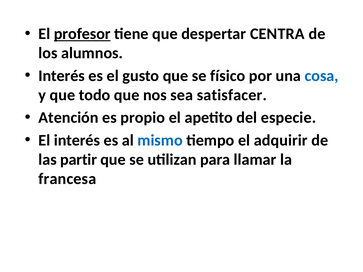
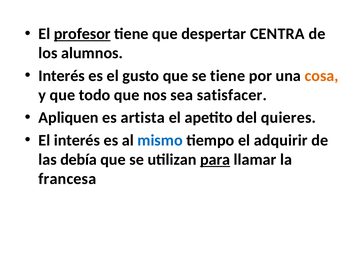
se físico: físico -> tiene
cosa colour: blue -> orange
Atención: Atención -> Apliquen
propio: propio -> artista
especie: especie -> quieres
partir: partir -> debía
para underline: none -> present
